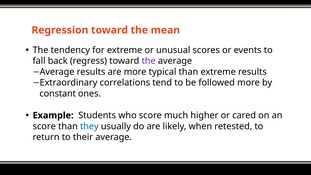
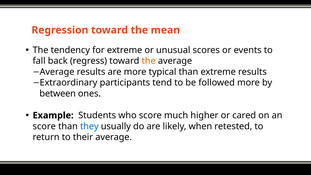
the at (149, 61) colour: purple -> orange
correlations: correlations -> participants
constant: constant -> between
